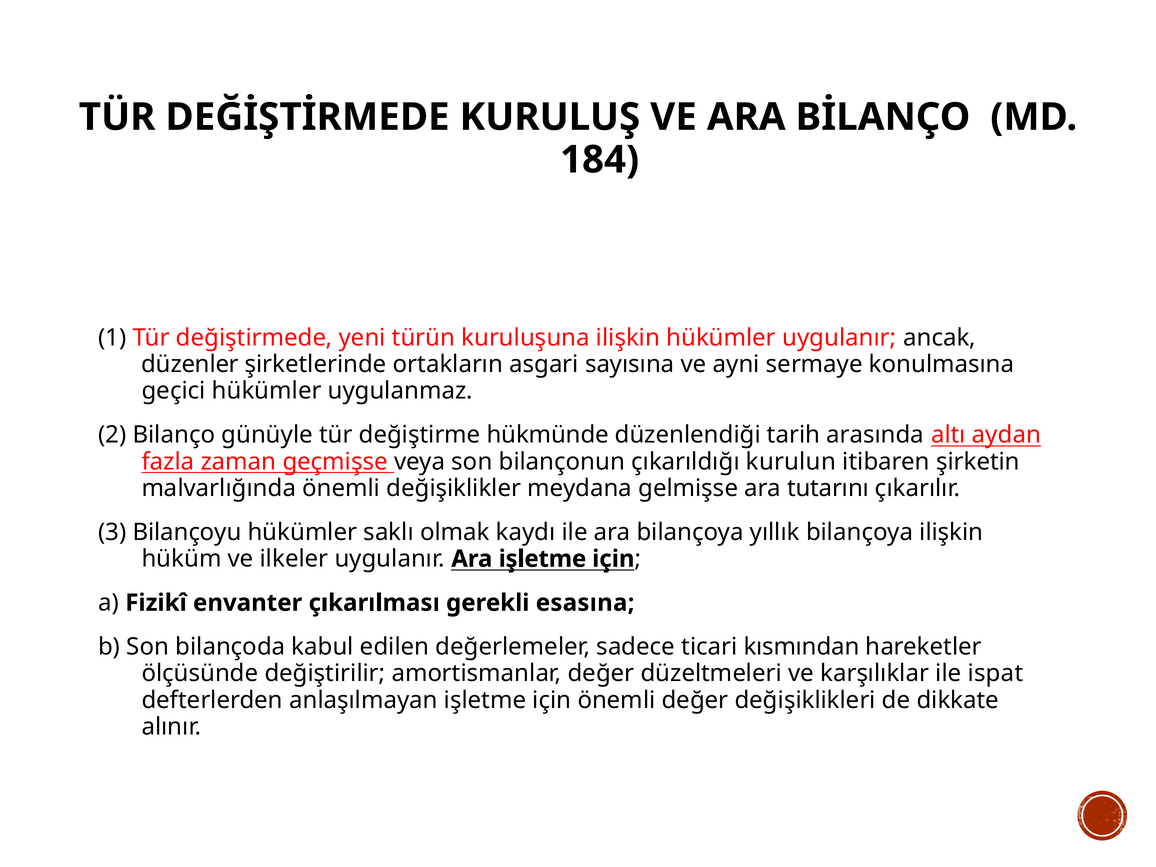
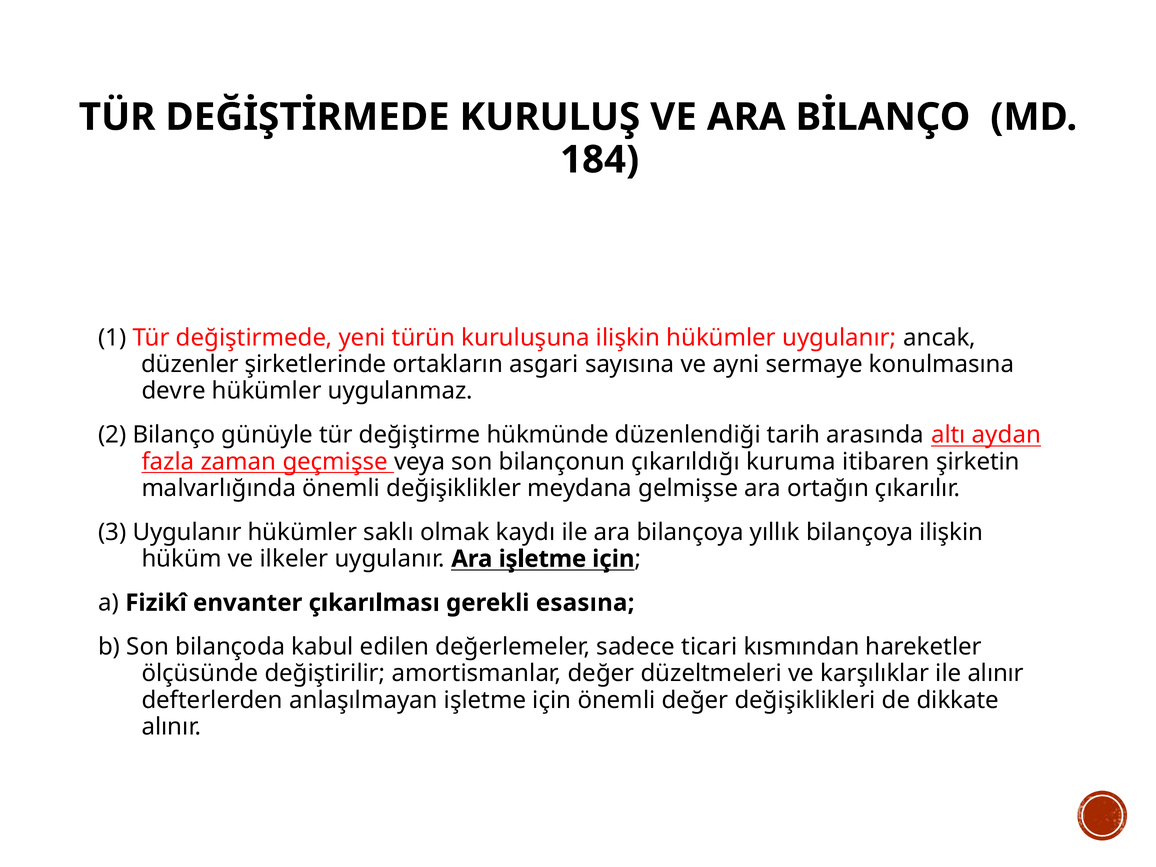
geçici: geçici -> devre
kurulun: kurulun -> kuruma
tutarını: tutarını -> ortağın
3 Bilançoyu: Bilançoyu -> Uygulanır
ile ispat: ispat -> alınır
